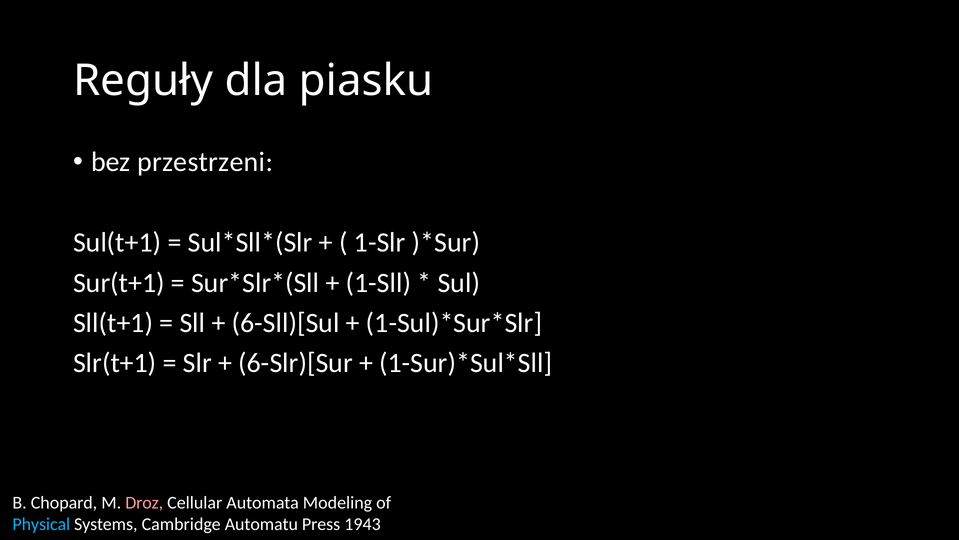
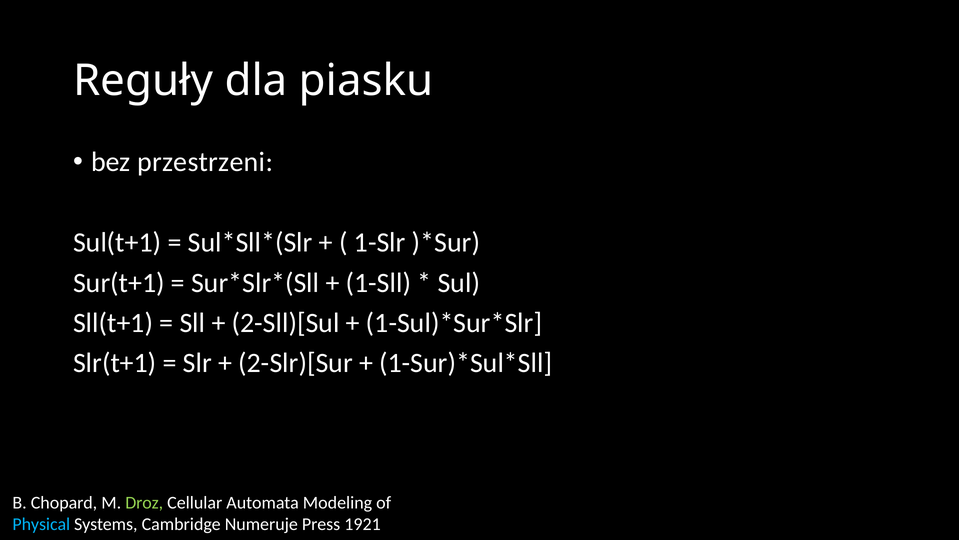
6-Sll)[Sul: 6-Sll)[Sul -> 2-Sll)[Sul
6-Slr)[Sur: 6-Slr)[Sur -> 2-Slr)[Sur
Droz colour: pink -> light green
Automatu: Automatu -> Numeruje
1943: 1943 -> 1921
